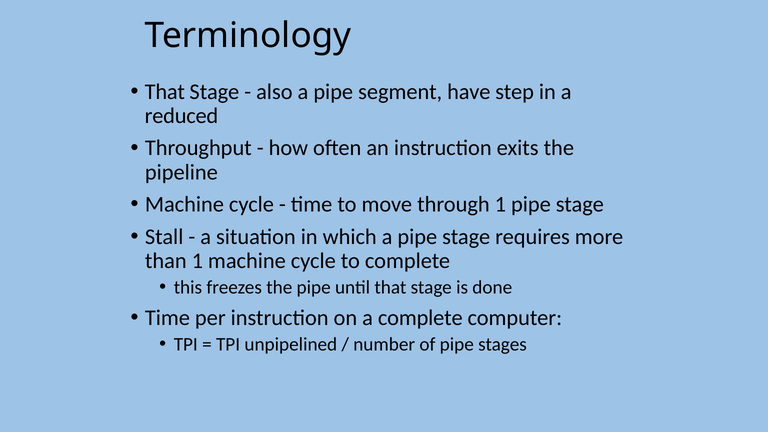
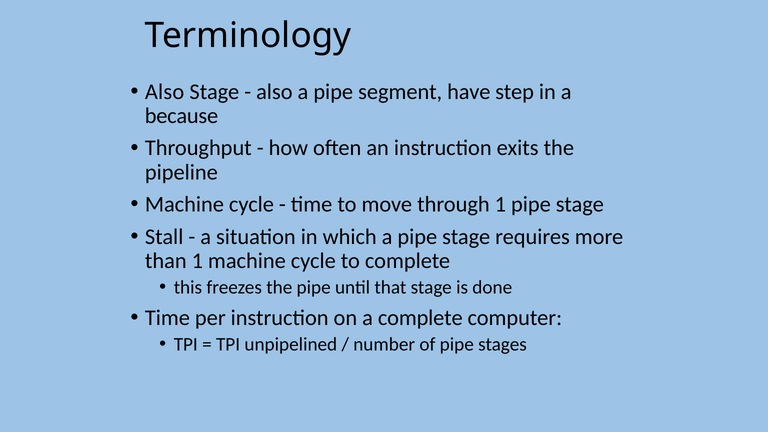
That at (165, 92): That -> Also
reduced: reduced -> because
